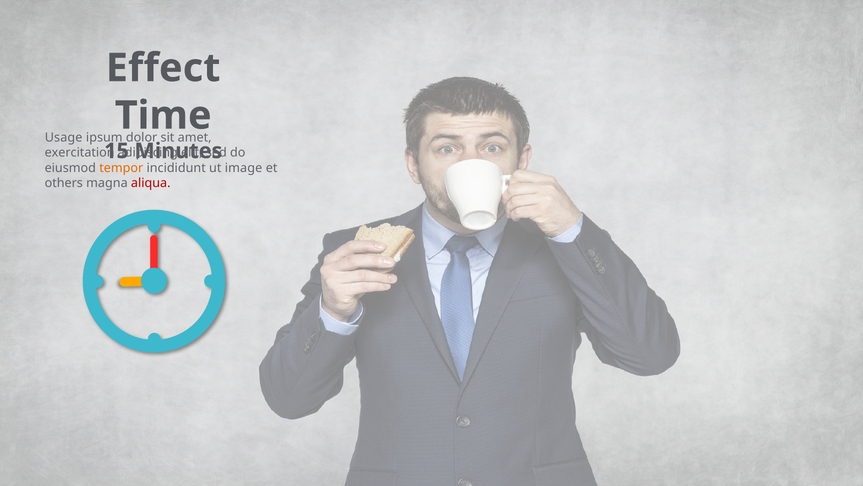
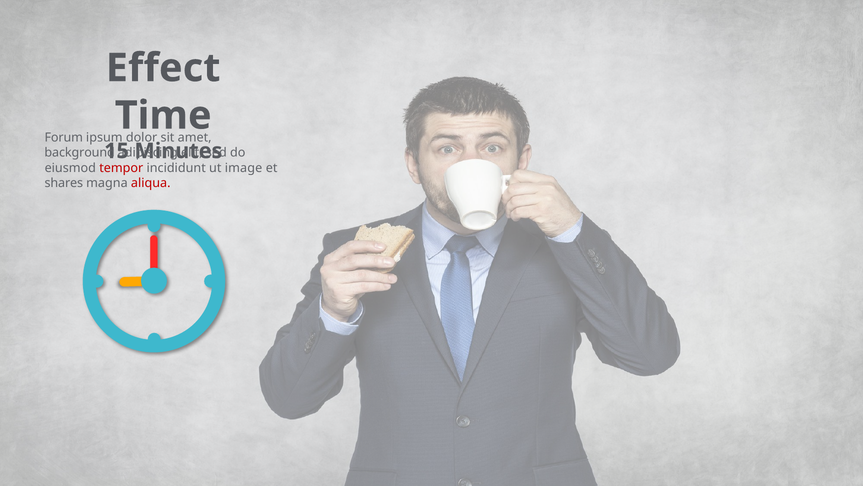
Usage: Usage -> Forum
exercitation: exercitation -> background
tempor colour: orange -> red
others: others -> shares
